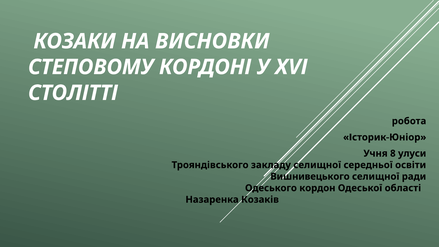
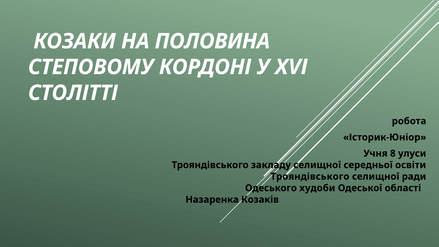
ВИСНОВКИ: ВИСНОВКИ -> ПОЛОВИНА
Вишнивецького at (310, 176): Вишнивецького -> Трояндівського
кордон: кордон -> худоби
